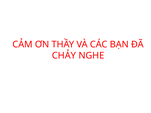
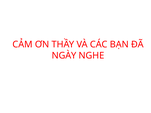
CHẢY: CHẢY -> NGÀY
